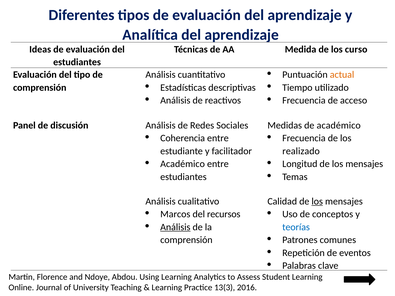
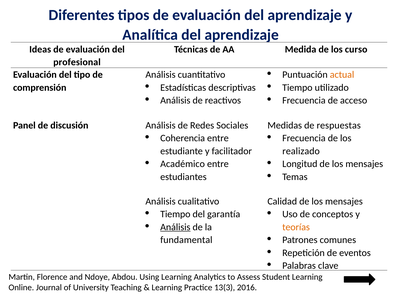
estudiantes at (77, 62): estudiantes -> profesional
de académico: académico -> respuestas
los at (317, 201) underline: present -> none
Marcos at (175, 214): Marcos -> Tiempo
recursos: recursos -> garantía
teorías colour: blue -> orange
comprensión at (186, 240): comprensión -> fundamental
